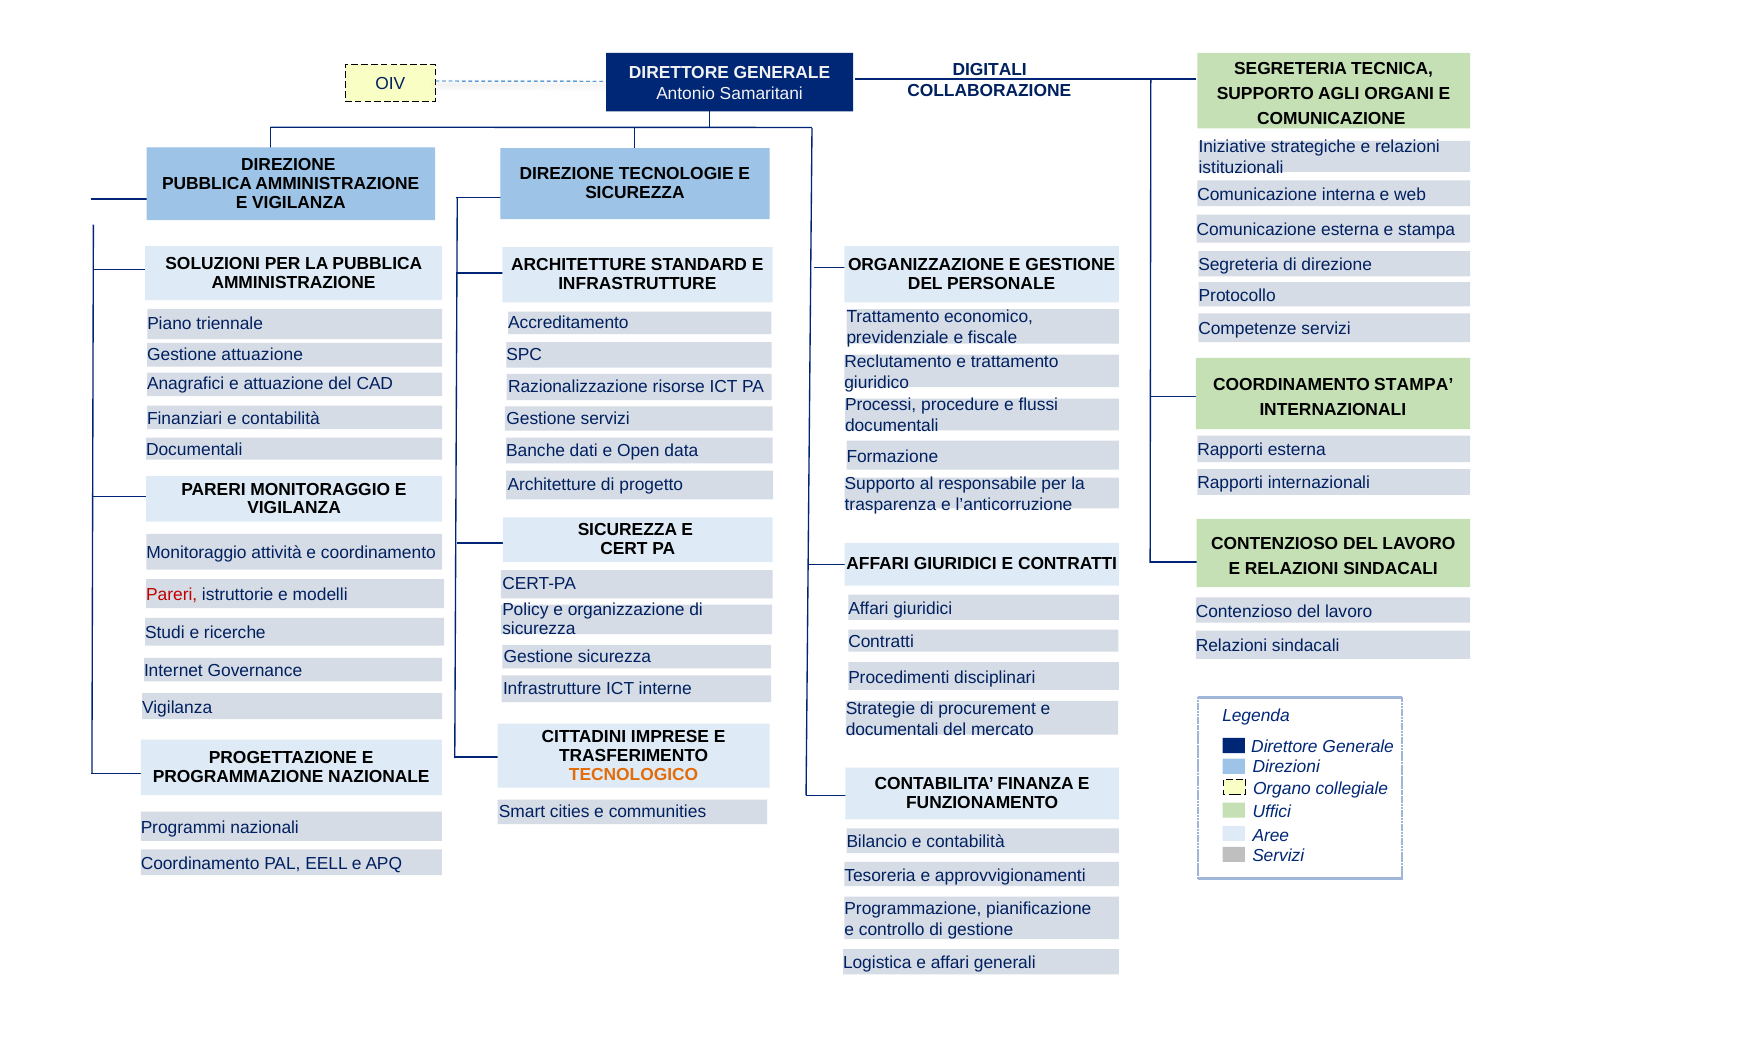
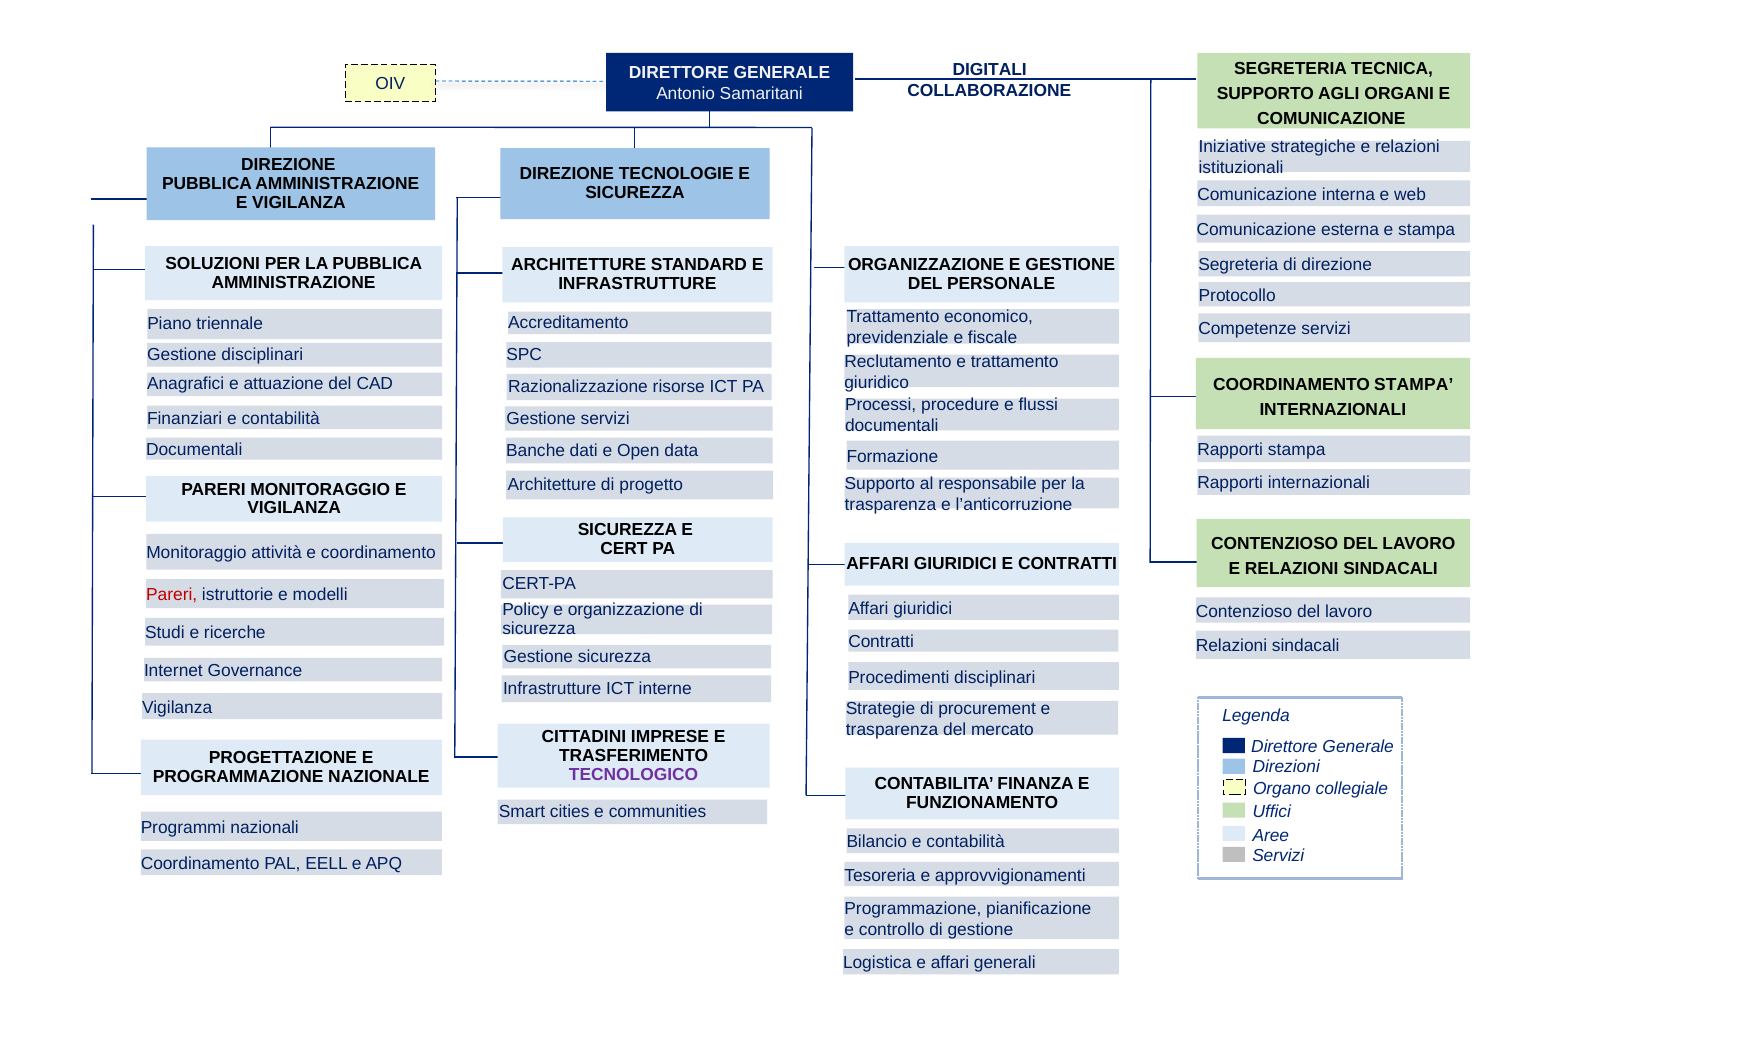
Gestione attuazione: attuazione -> disciplinari
Rapporti esterna: esterna -> stampa
documentali at (892, 730): documentali -> trasparenza
TECNOLOGICO colour: orange -> purple
